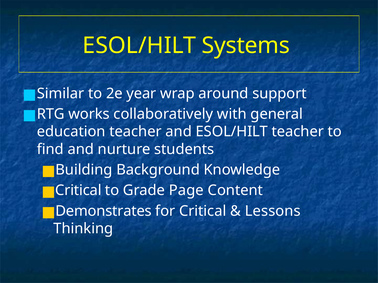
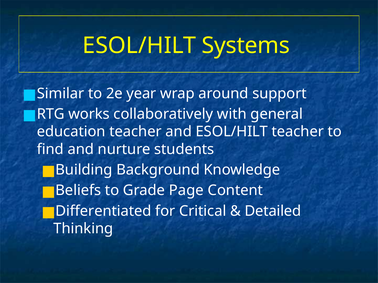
Critical at (78, 191): Critical -> Beliefs
Demonstrates: Demonstrates -> Differentiated
Lessons: Lessons -> Detailed
